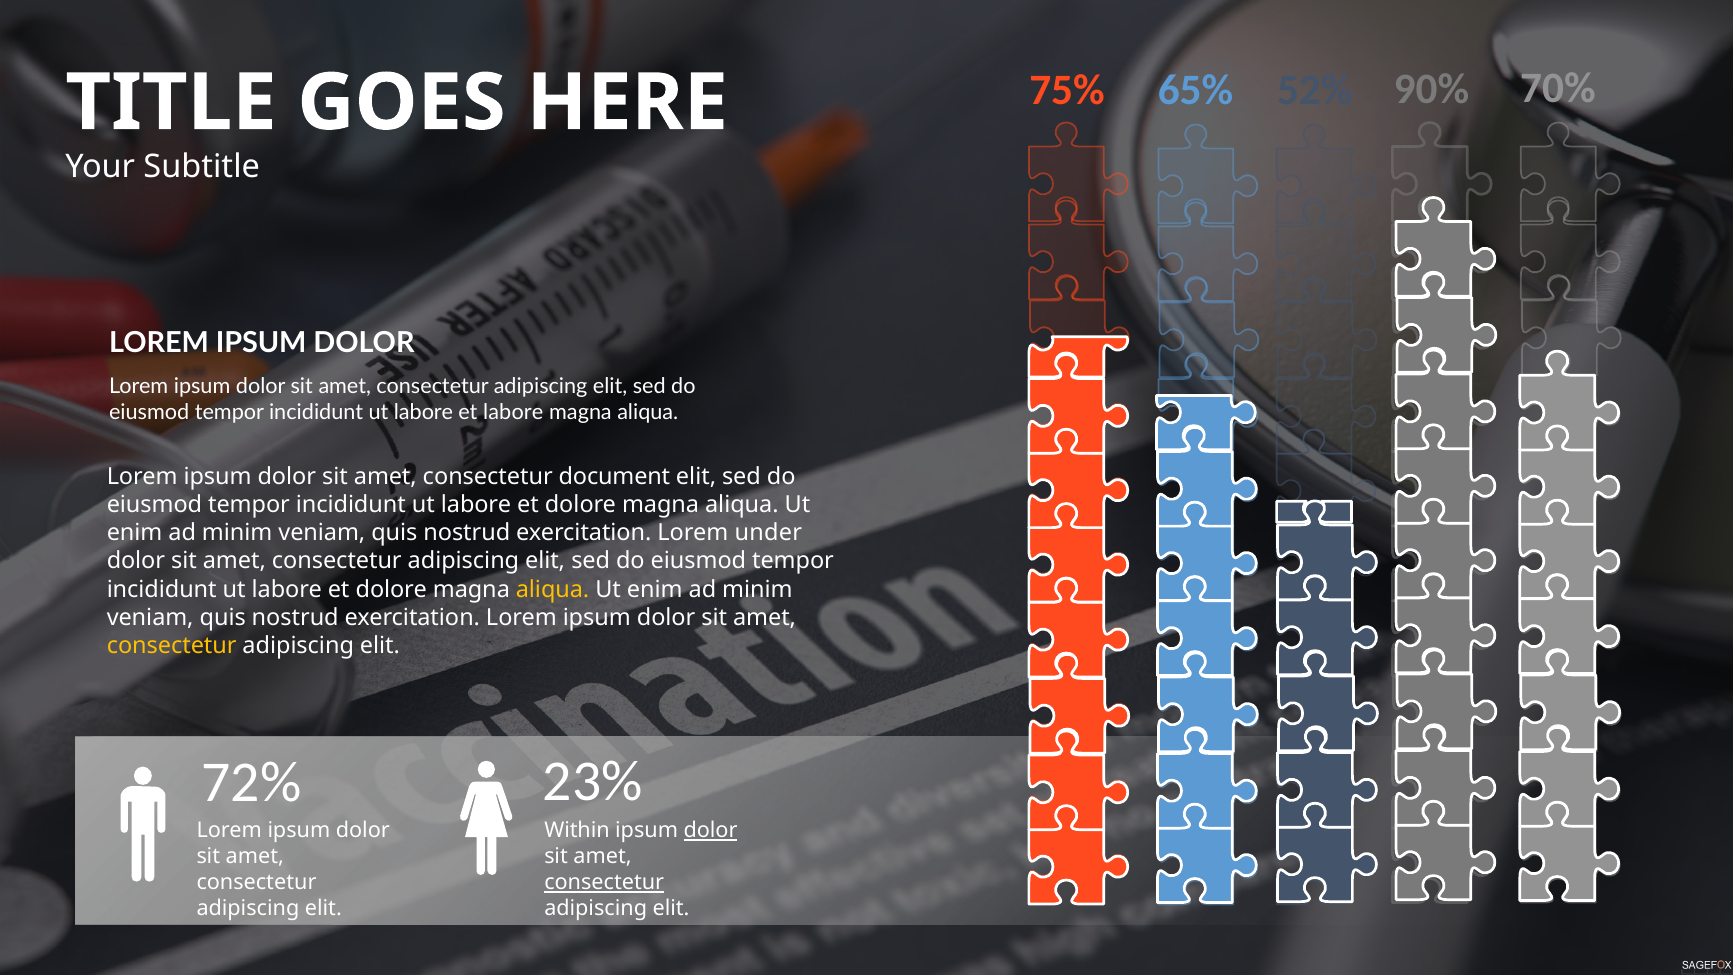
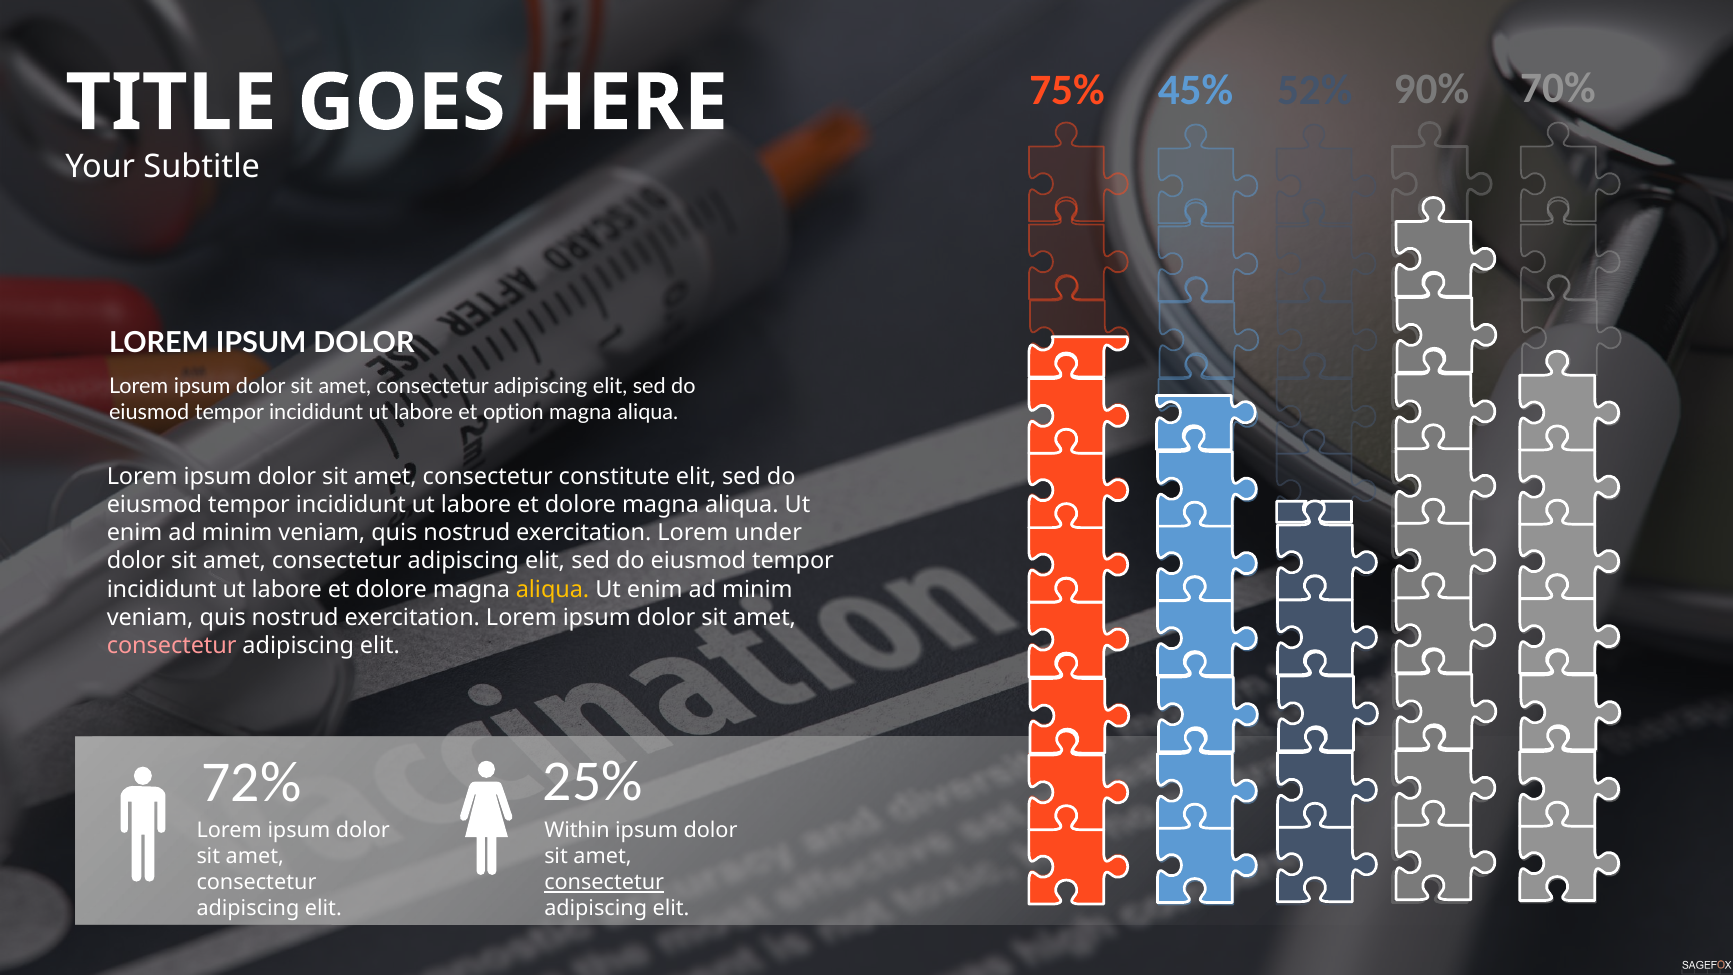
65%: 65% -> 45%
et labore: labore -> option
document: document -> constitute
consectetur at (172, 646) colour: yellow -> pink
23%: 23% -> 25%
dolor at (711, 831) underline: present -> none
